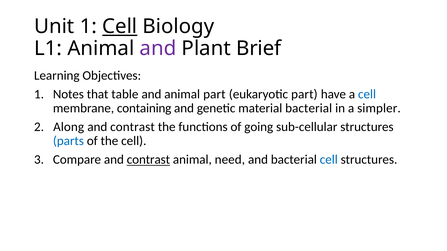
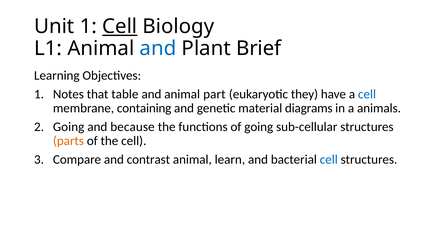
and at (158, 49) colour: purple -> blue
eukaryotic part: part -> they
material bacterial: bacterial -> diagrams
simpler: simpler -> animals
Along at (69, 127): Along -> Going
contrast at (132, 127): contrast -> because
parts colour: blue -> orange
contrast at (148, 160) underline: present -> none
need: need -> learn
